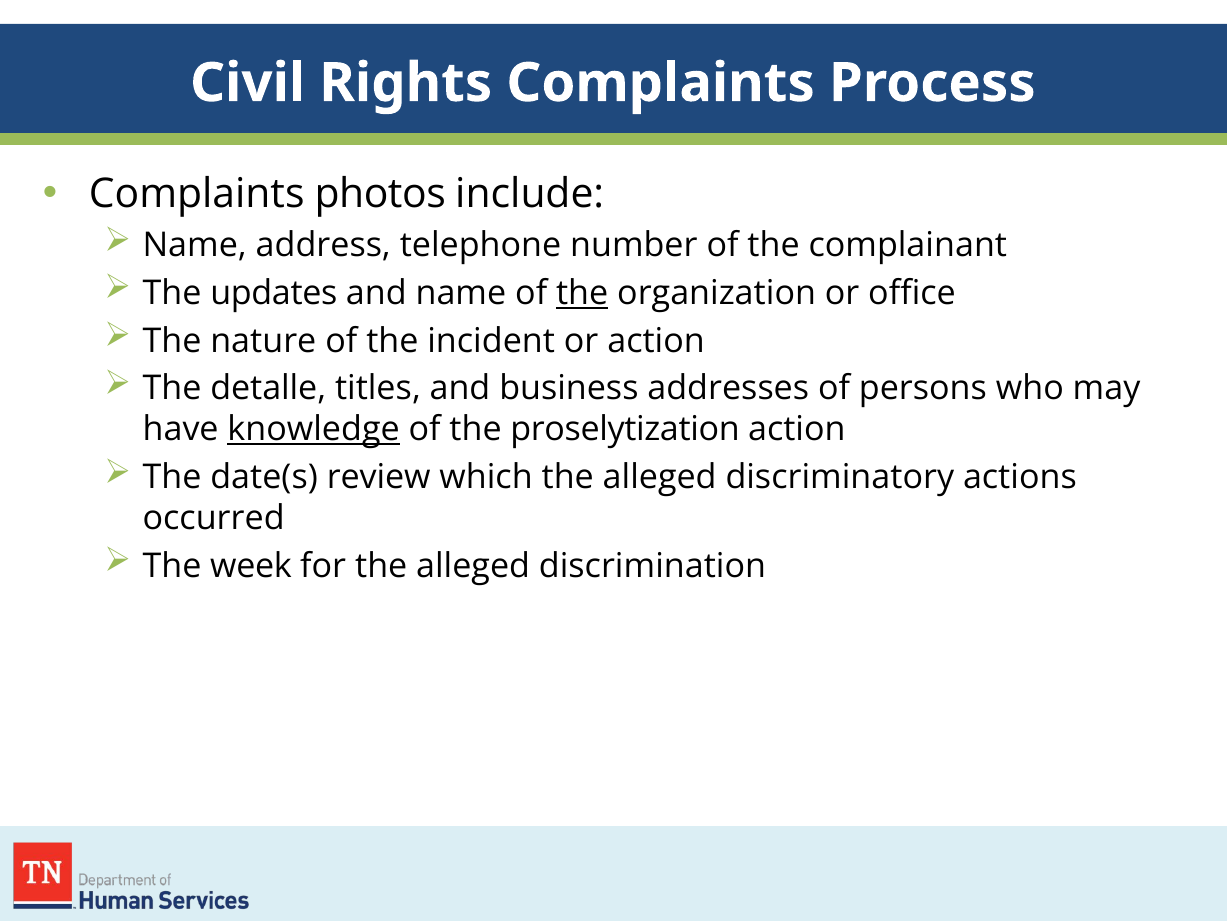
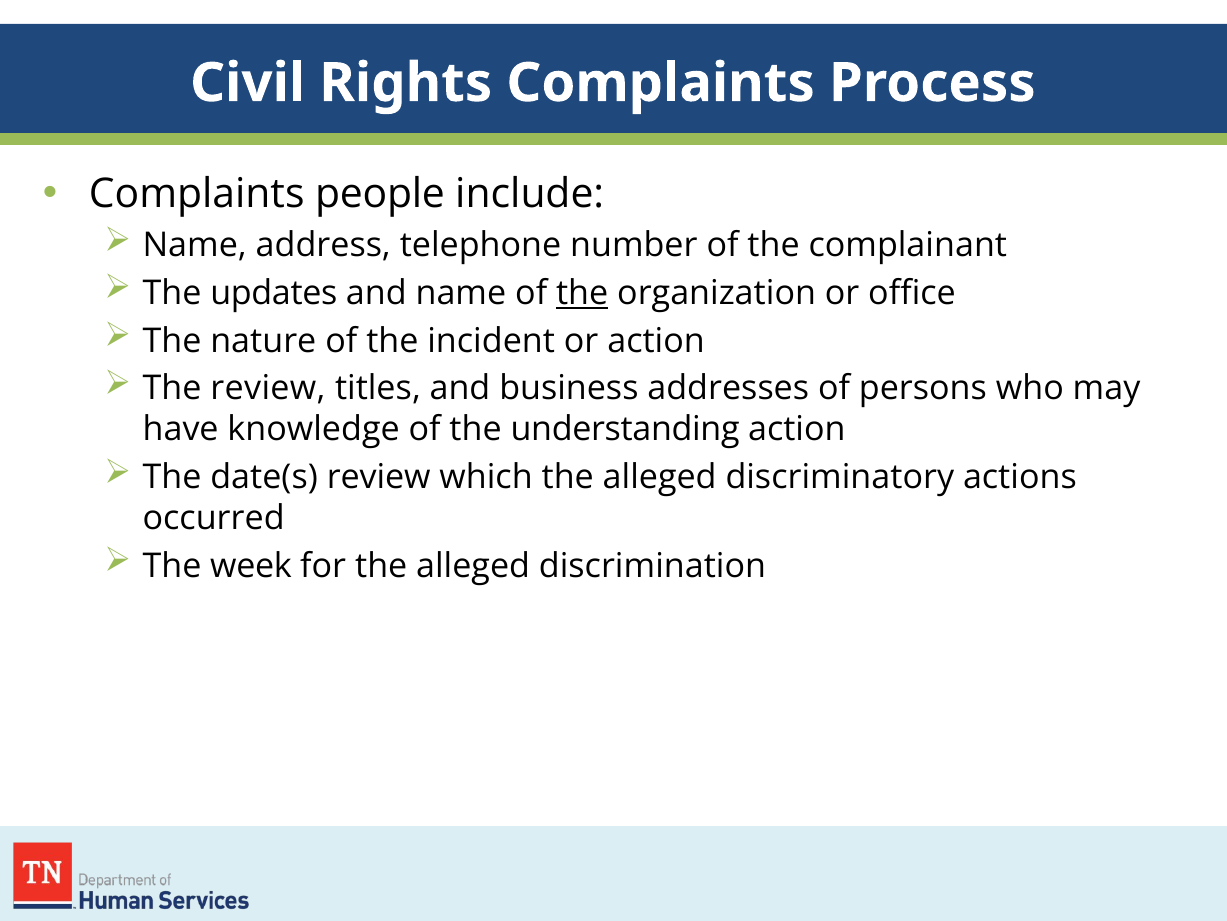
photos: photos -> people
The detalle: detalle -> review
knowledge underline: present -> none
proselytization: proselytization -> understanding
